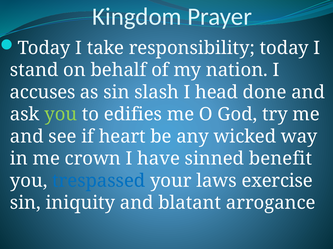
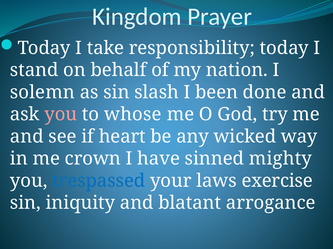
accuses: accuses -> solemn
head: head -> been
you at (61, 115) colour: light green -> pink
edifies: edifies -> whose
benefit: benefit -> mighty
